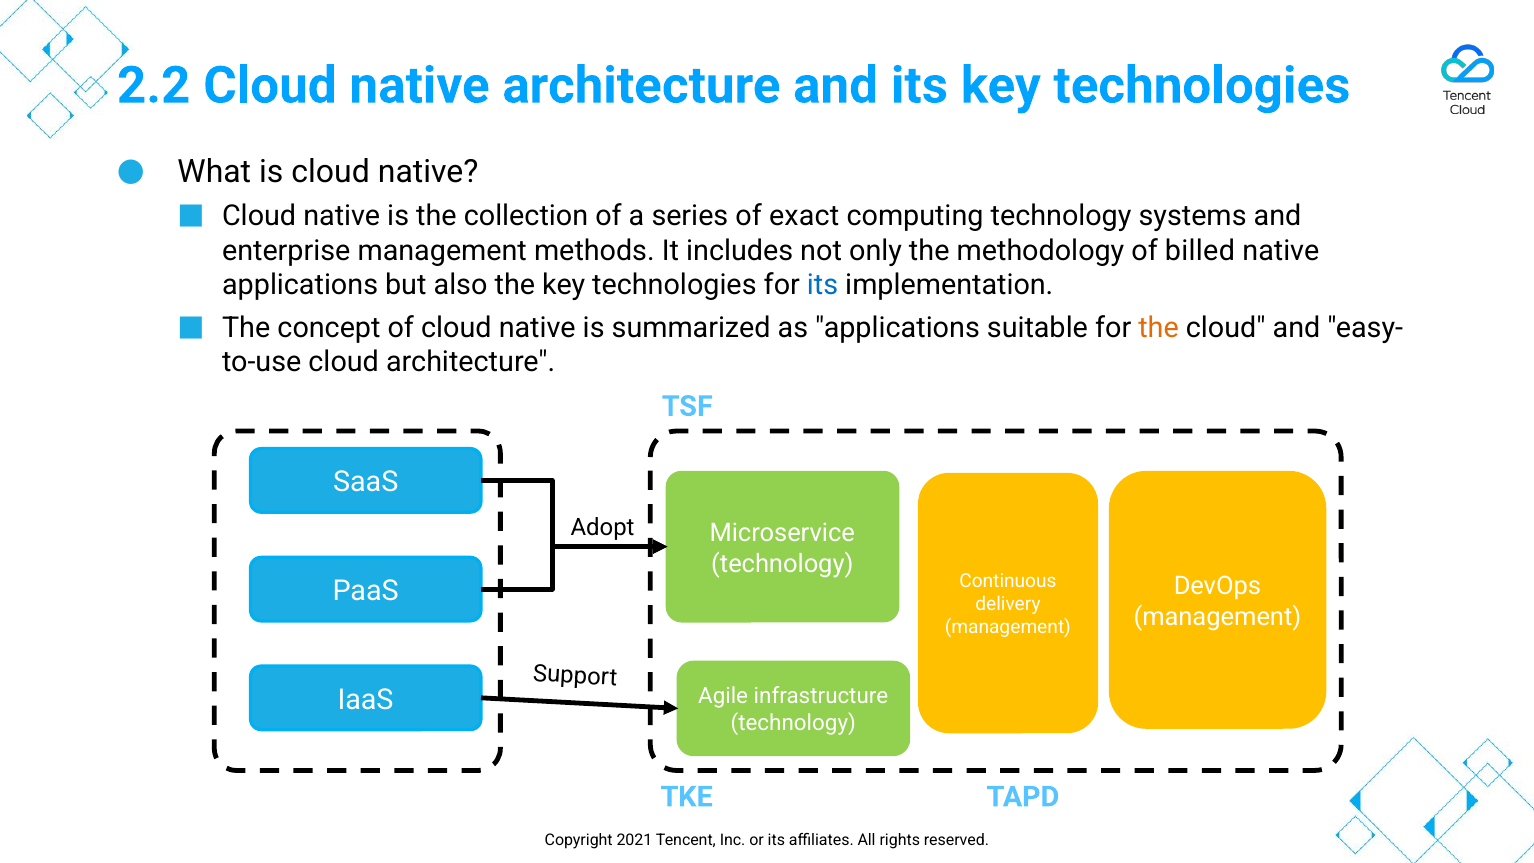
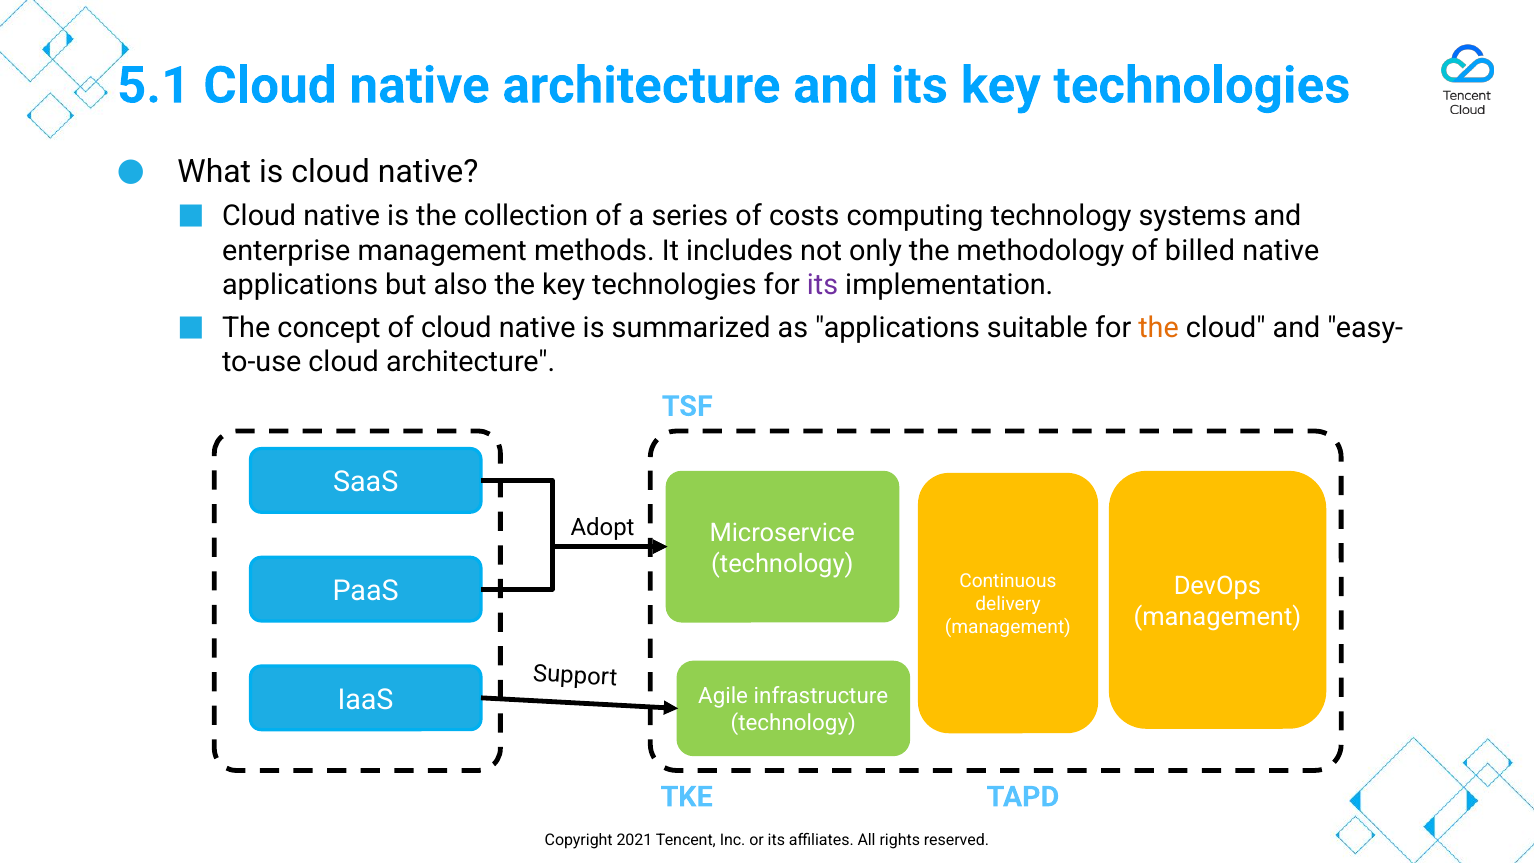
2.2: 2.2 -> 5.1
exact: exact -> costs
its at (823, 285) colour: blue -> purple
